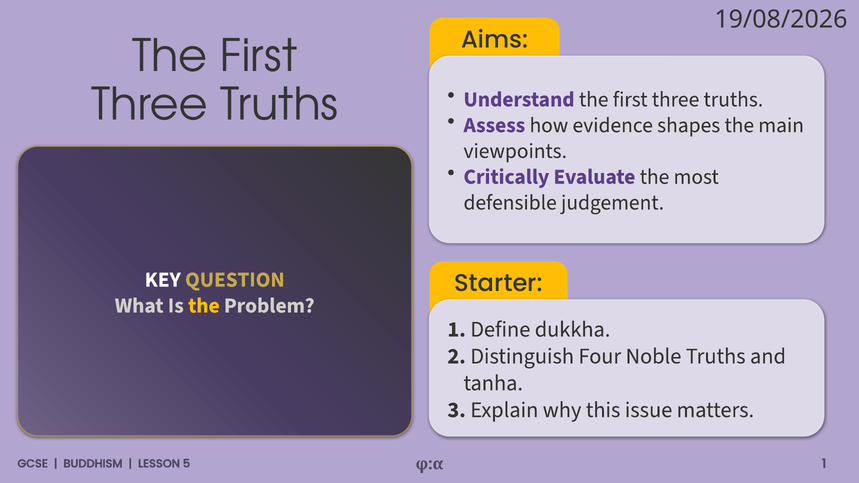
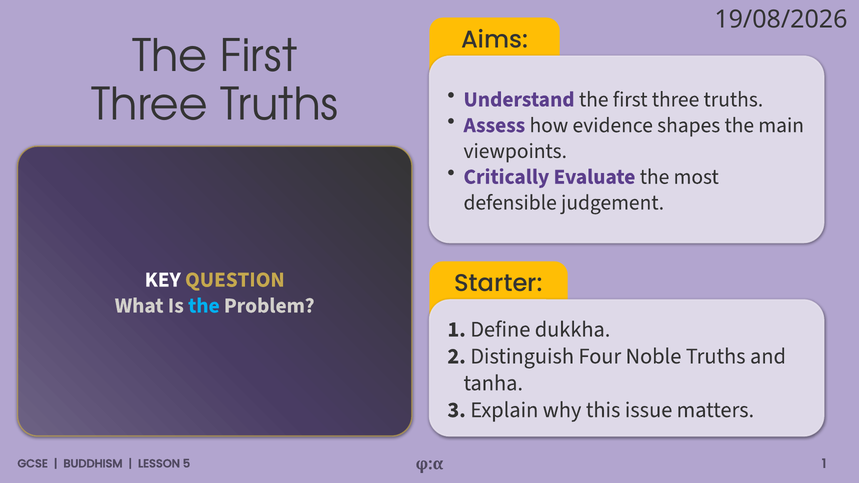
the at (204, 306) colour: yellow -> light blue
